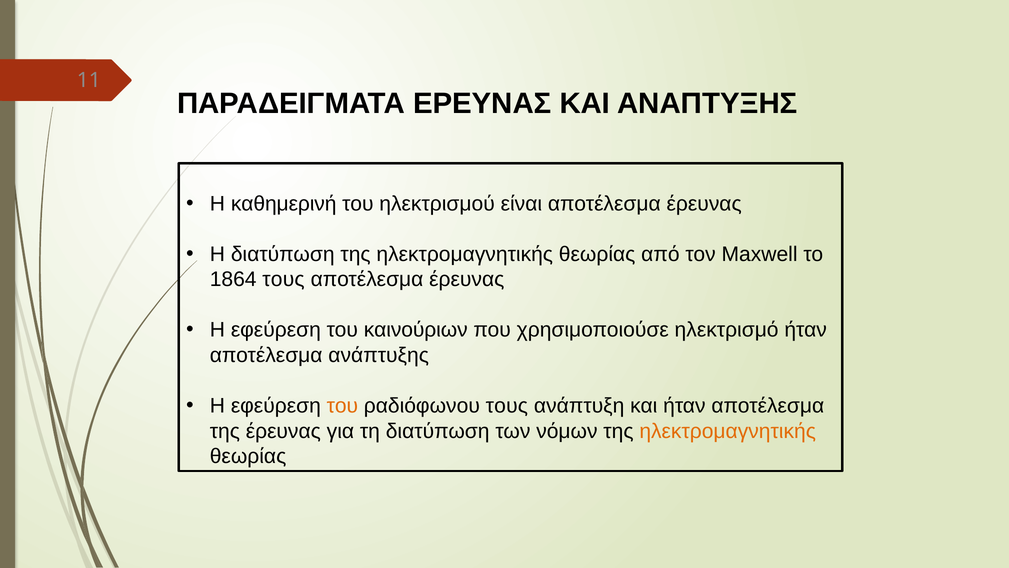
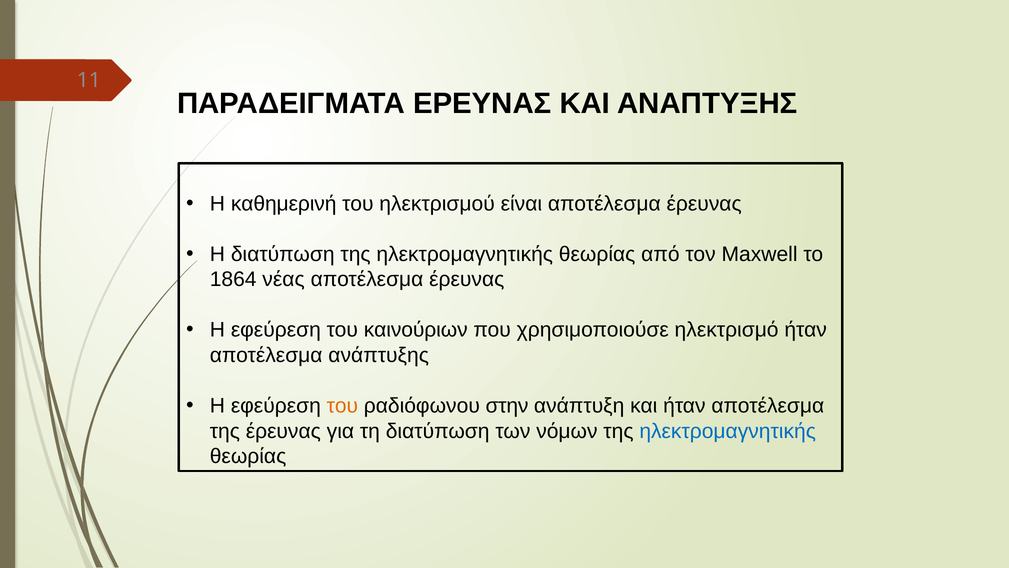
1864 τους: τους -> νέας
ραδιόφωνου τους: τους -> στην
ηλεκτρομαγνητικής at (728, 431) colour: orange -> blue
